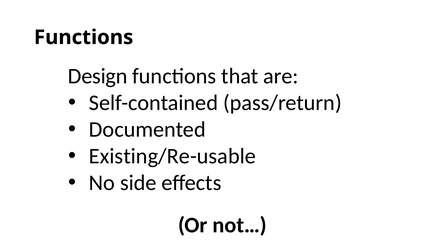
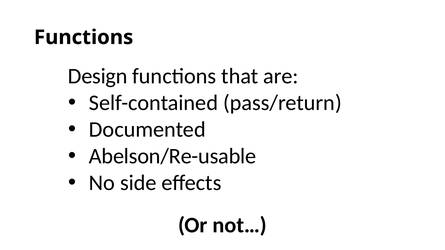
Existing/Re-usable: Existing/Re-usable -> Abelson/Re-usable
